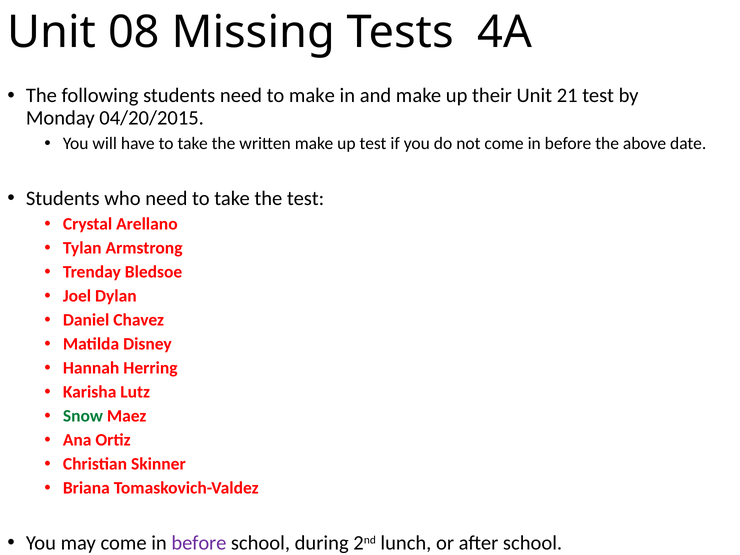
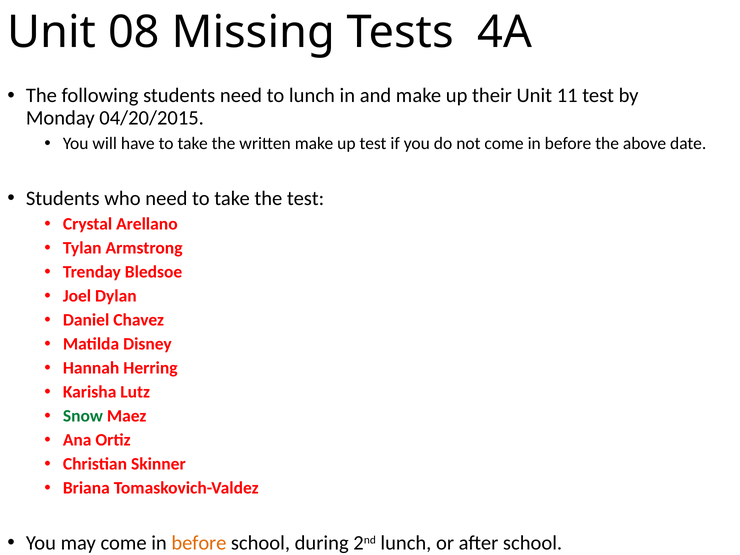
to make: make -> lunch
21: 21 -> 11
before at (199, 543) colour: purple -> orange
